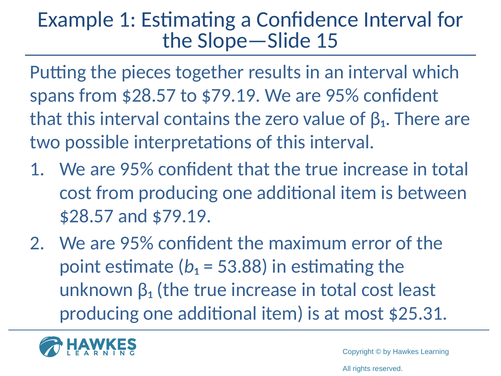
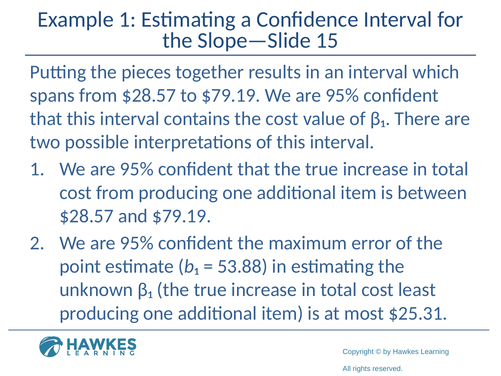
the zero: zero -> cost
